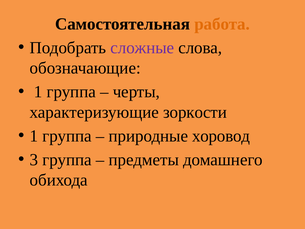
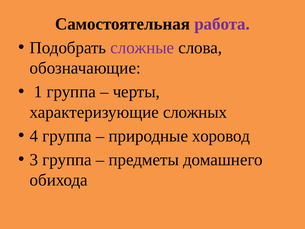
работа colour: orange -> purple
зоркости: зоркости -> сложных
1 at (34, 136): 1 -> 4
